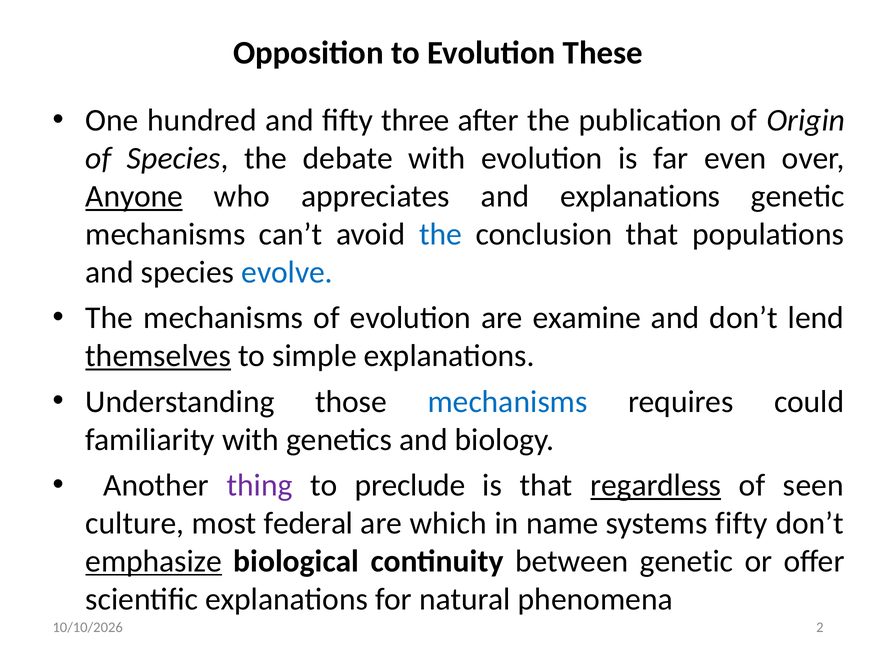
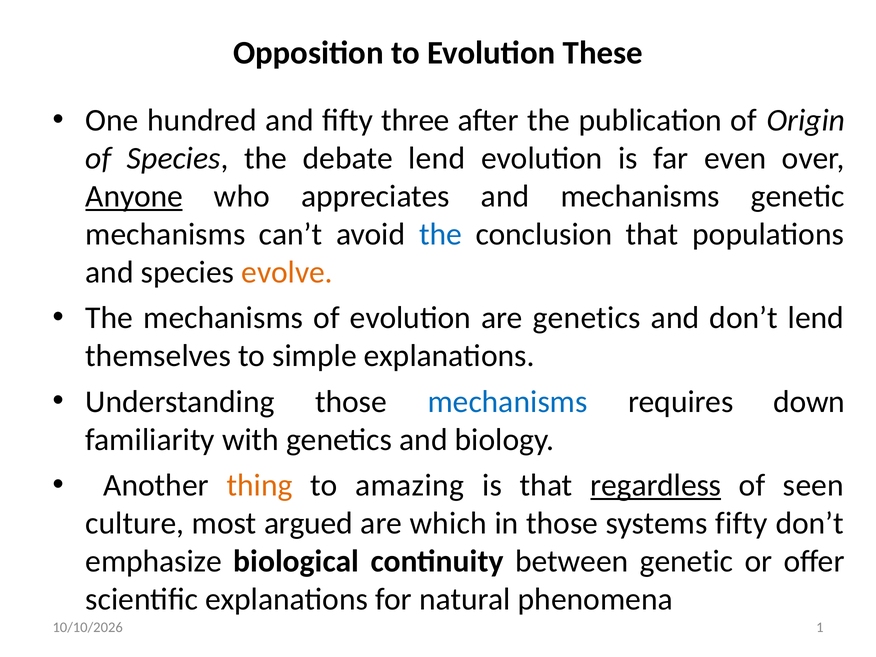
debate with: with -> lend
and explanations: explanations -> mechanisms
evolve colour: blue -> orange
are examine: examine -> genetics
themselves underline: present -> none
could: could -> down
thing colour: purple -> orange
preclude: preclude -> amazing
federal: federal -> argued
in name: name -> those
emphasize underline: present -> none
2: 2 -> 1
